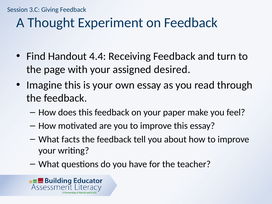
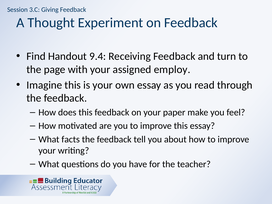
4.4: 4.4 -> 9.4
desired: desired -> employ
